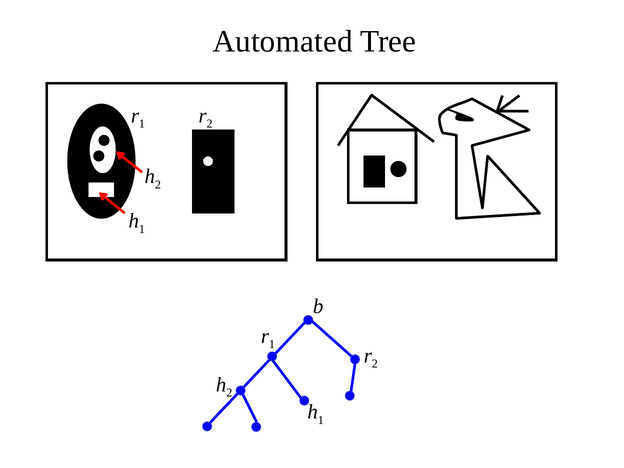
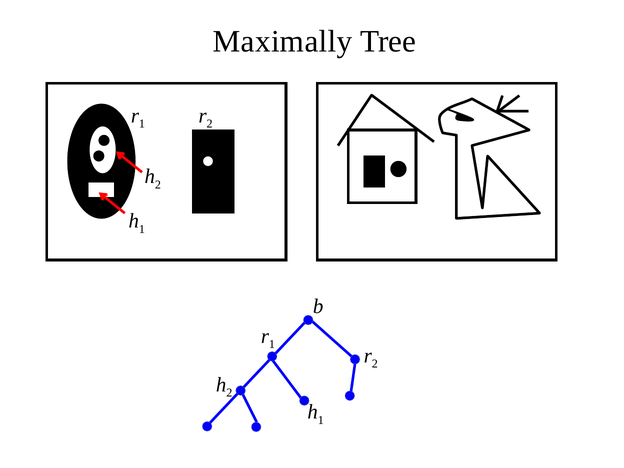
Automated: Automated -> Maximally
